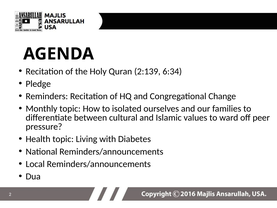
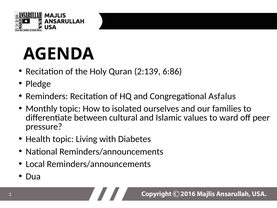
6:34: 6:34 -> 6:86
Change: Change -> Asfalus
